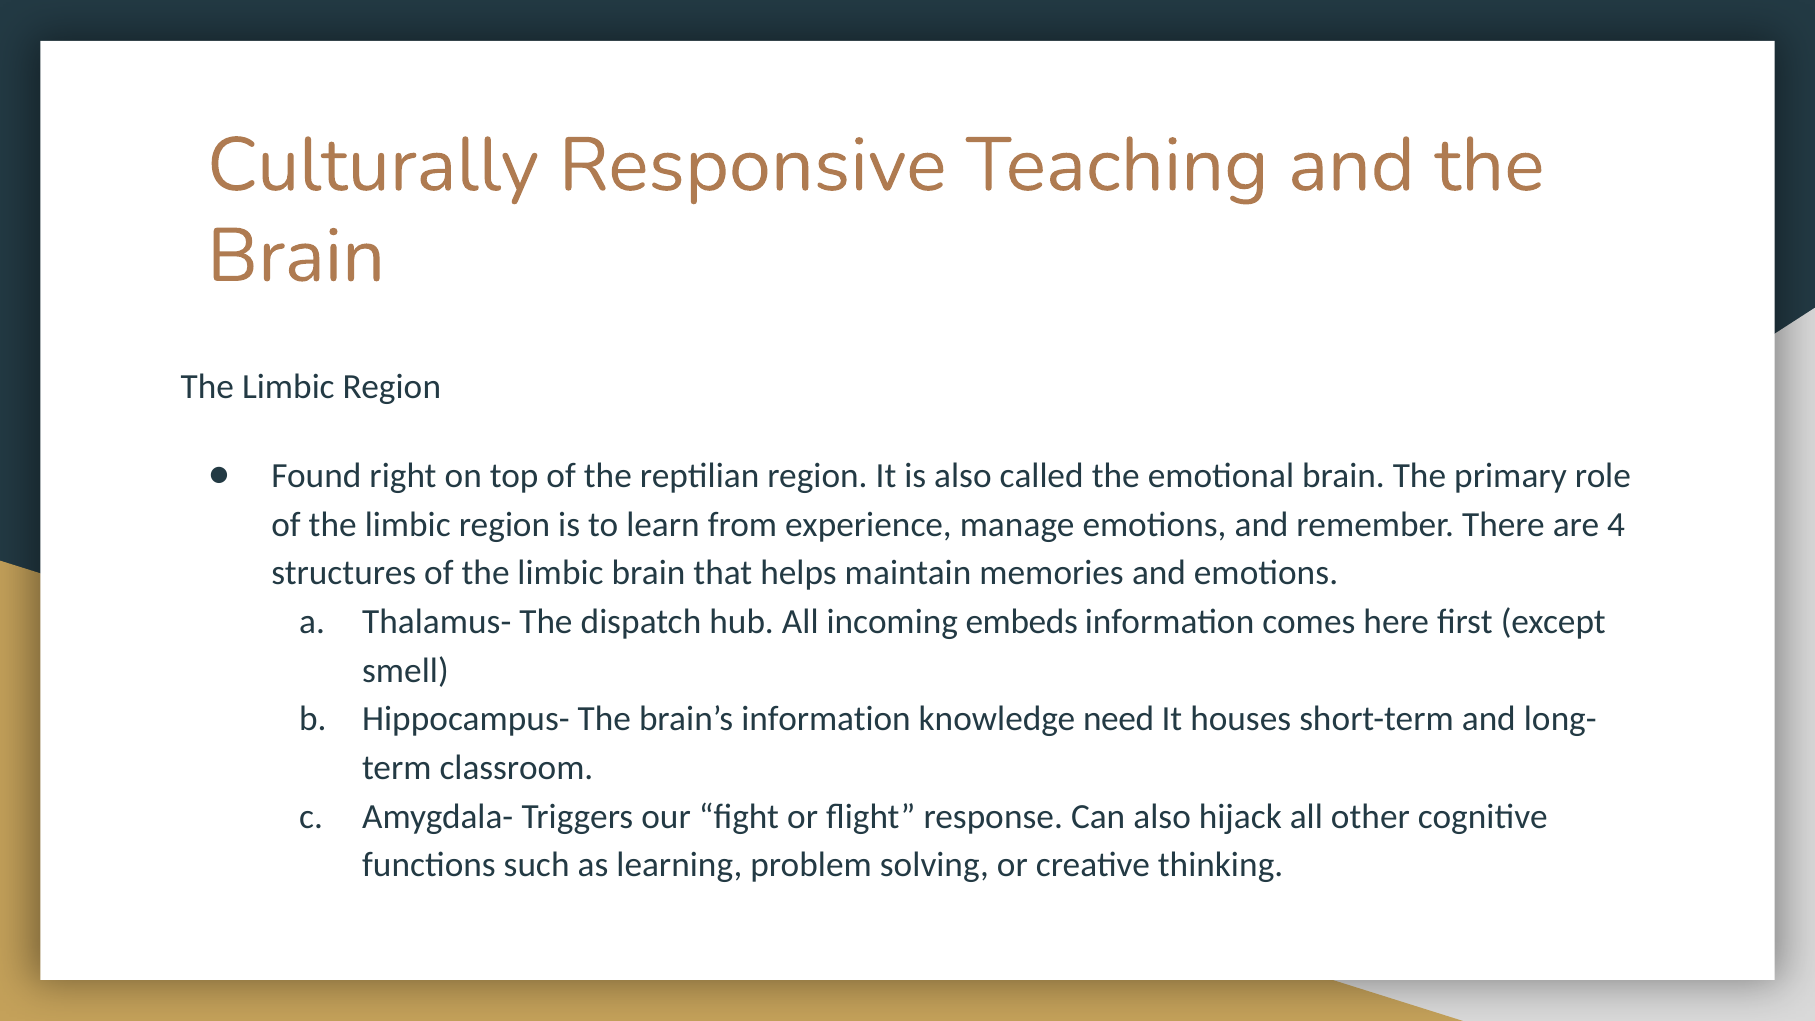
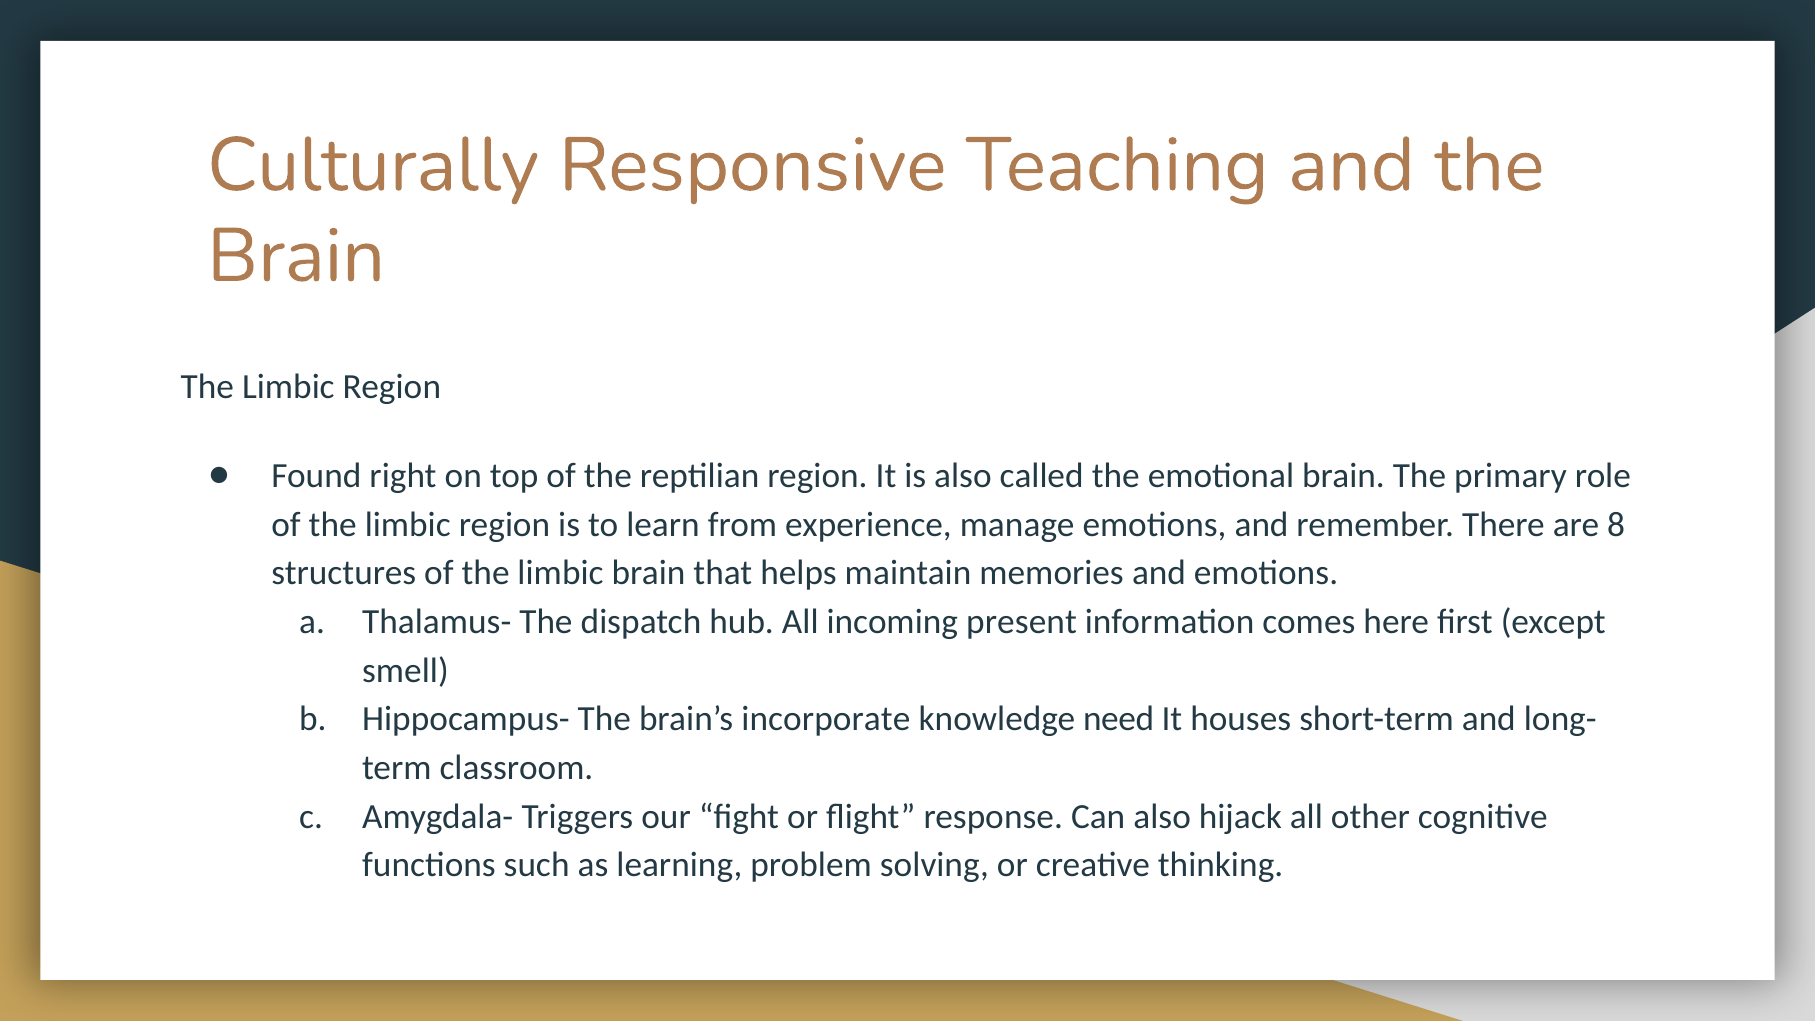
4: 4 -> 8
embeds: embeds -> present
brain’s information: information -> incorporate
